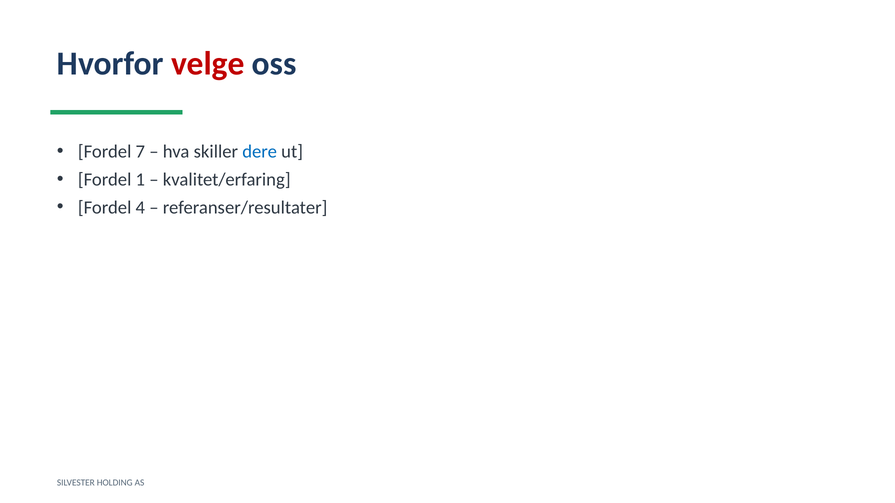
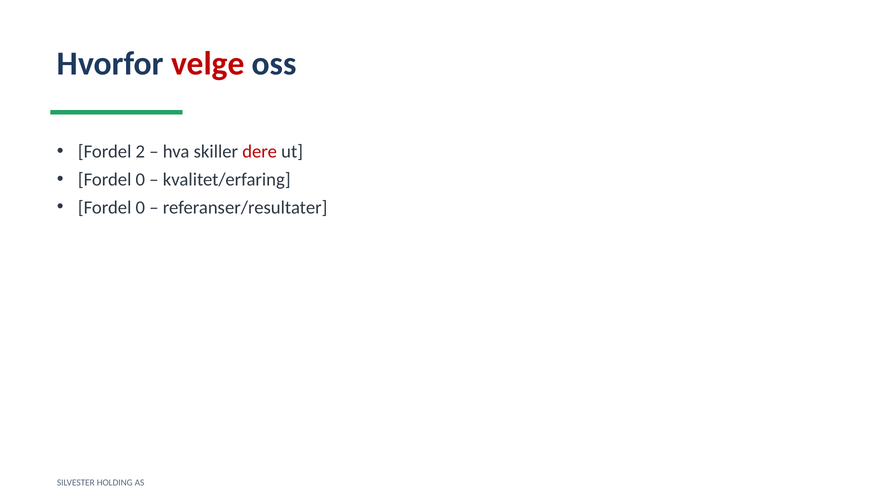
7: 7 -> 2
dere colour: blue -> red
1 at (140, 180): 1 -> 0
4 at (140, 208): 4 -> 0
